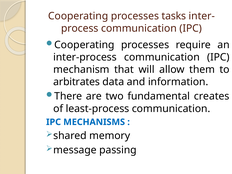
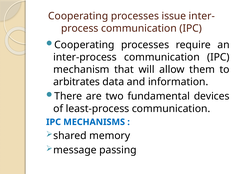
tasks: tasks -> issue
creates: creates -> devices
